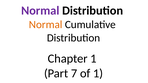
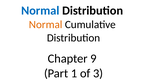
Normal at (40, 11) colour: purple -> blue
Chapter 1: 1 -> 9
7: 7 -> 1
of 1: 1 -> 3
